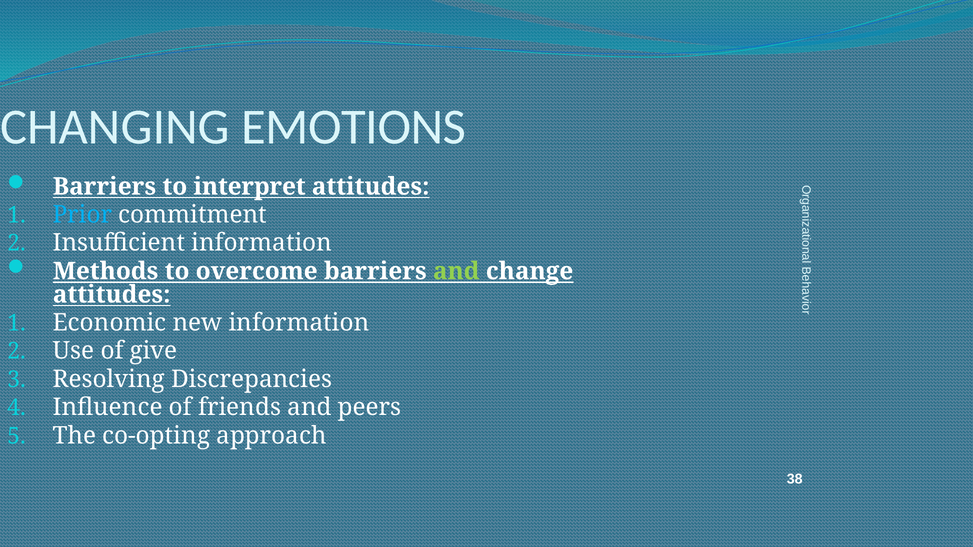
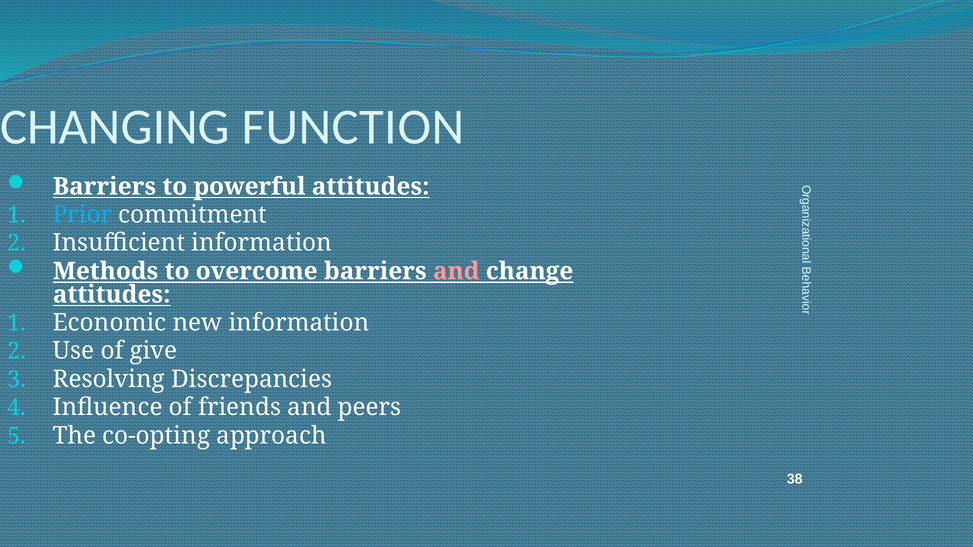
EMOTIONS: EMOTIONS -> FUNCTION
interpret: interpret -> powerful
and at (456, 271) colour: light green -> pink
